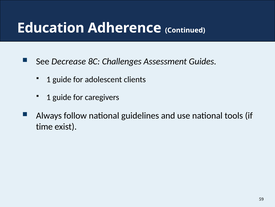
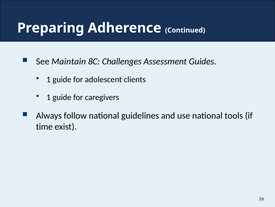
Education: Education -> Preparing
Decrease: Decrease -> Maintain
